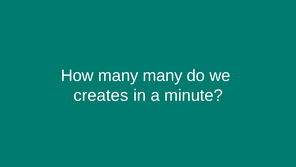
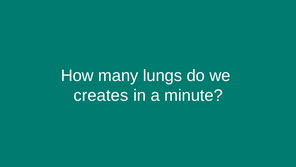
many many: many -> lungs
